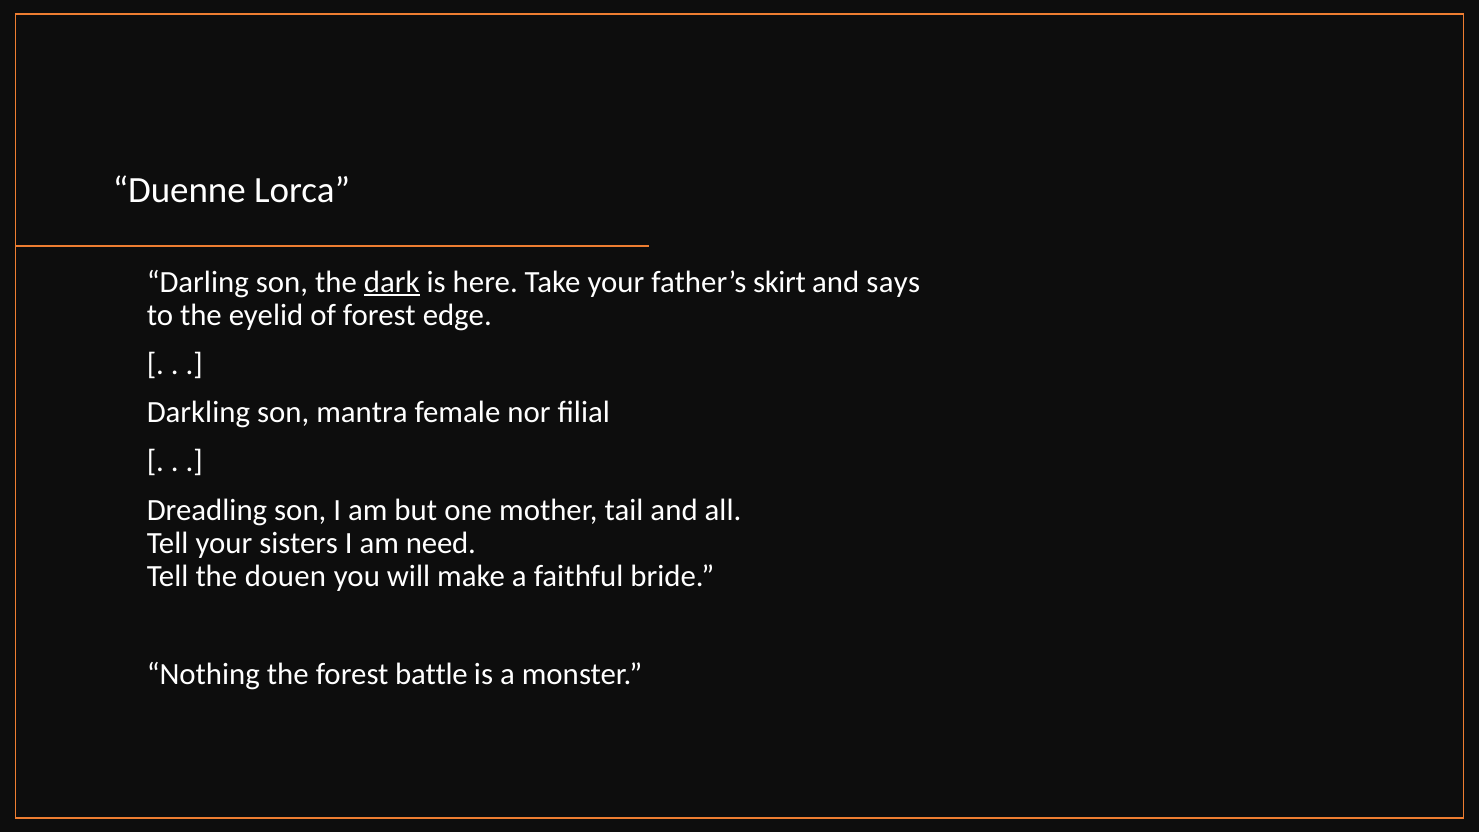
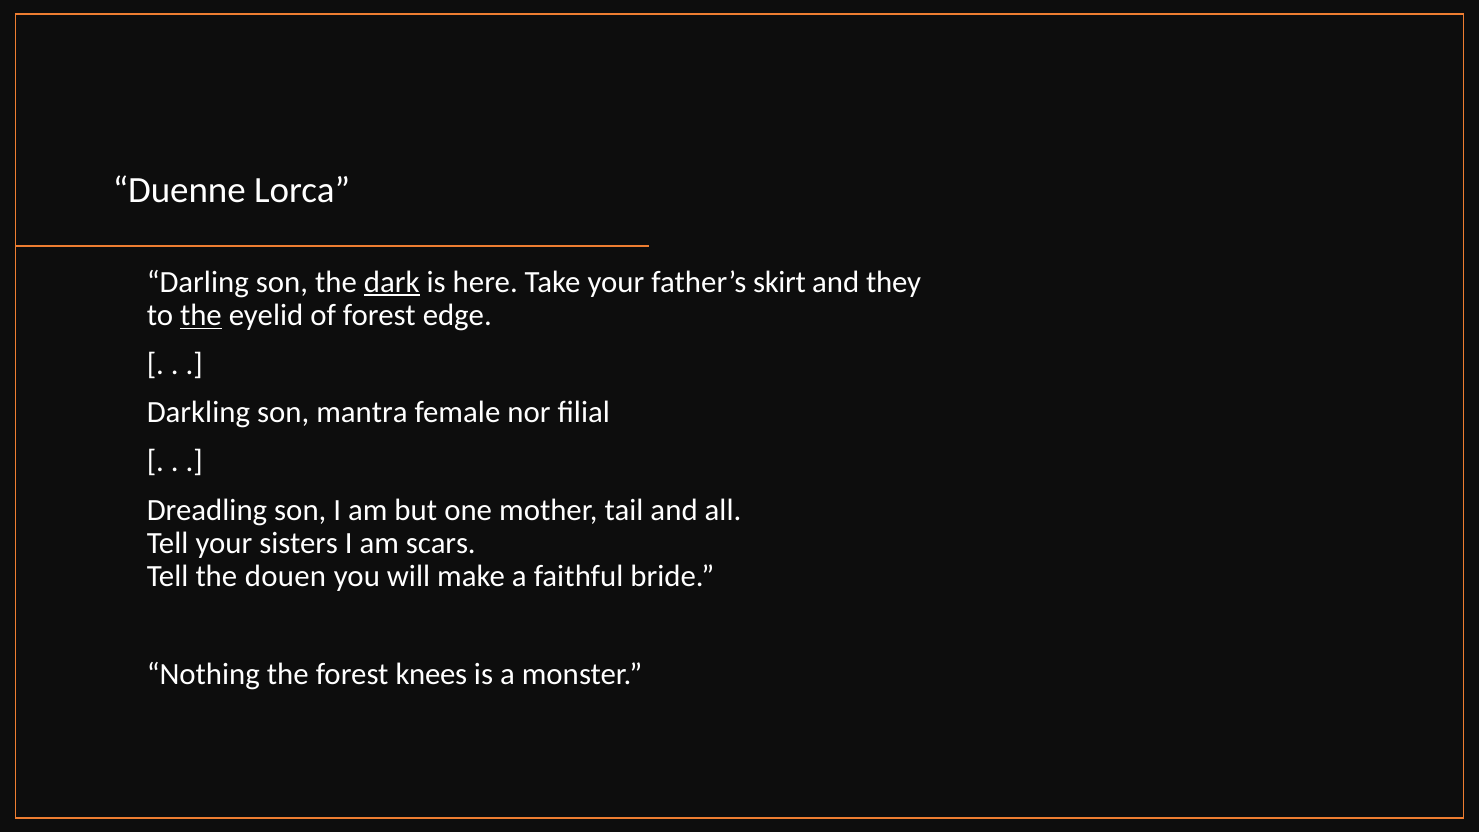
says: says -> they
the at (201, 315) underline: none -> present
need: need -> scars
battle: battle -> knees
